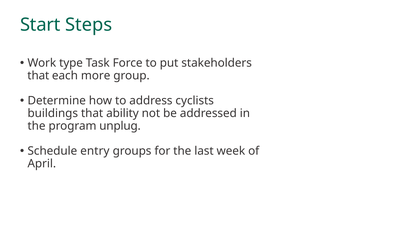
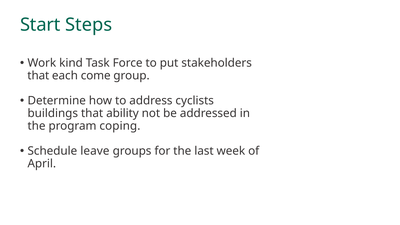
type: type -> kind
more: more -> come
unplug: unplug -> coping
entry: entry -> leave
